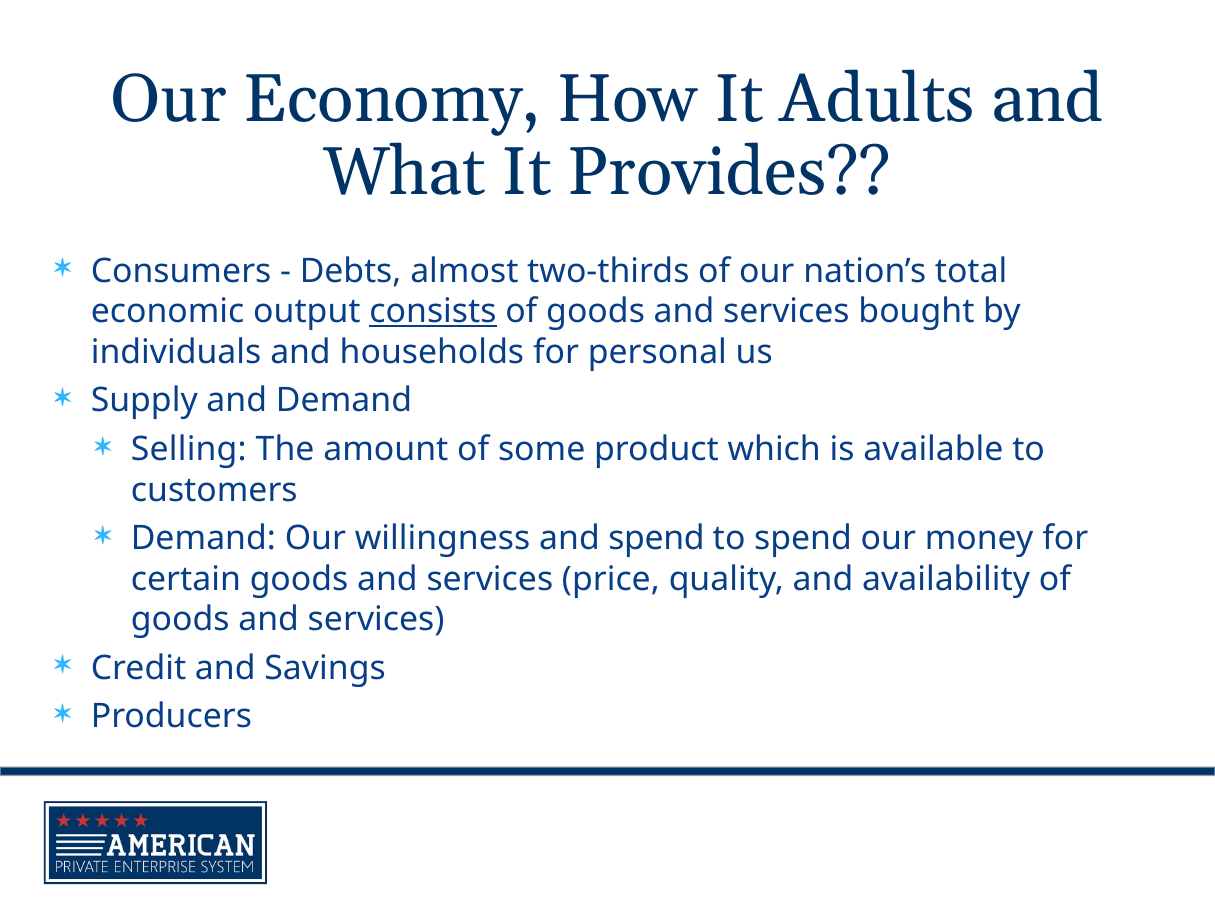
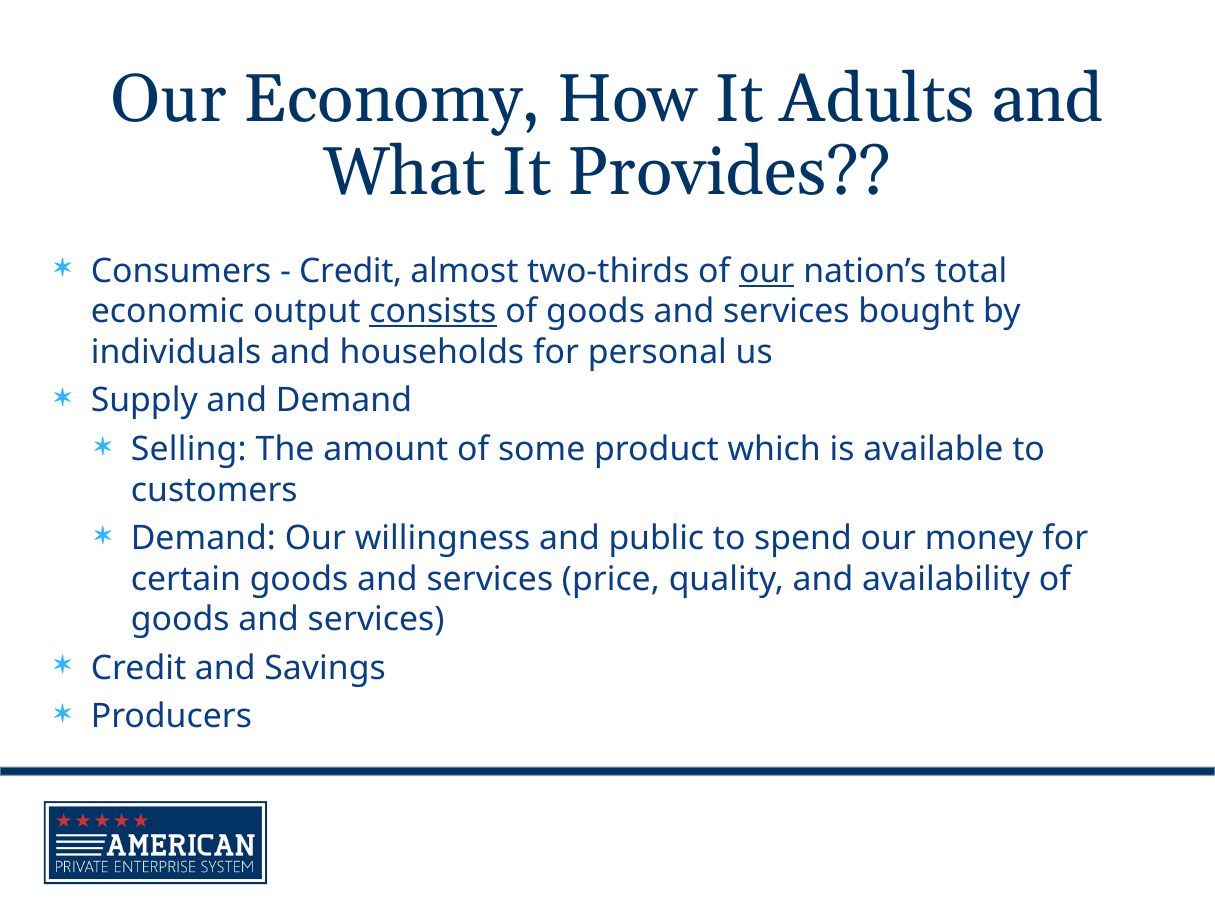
Debts at (351, 271): Debts -> Credit
our at (767, 271) underline: none -> present
and spend: spend -> public
